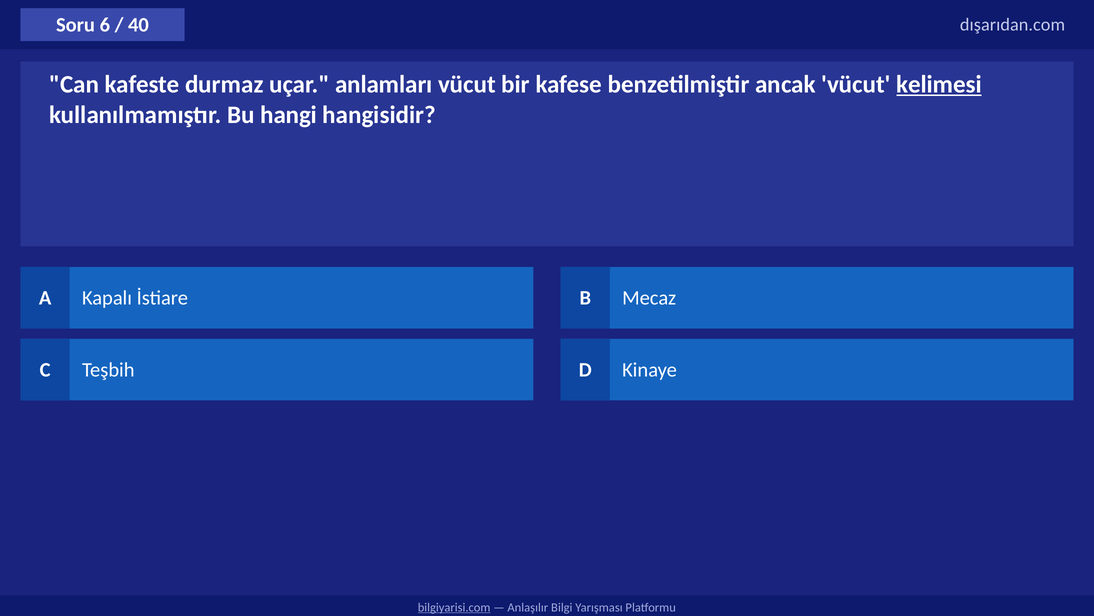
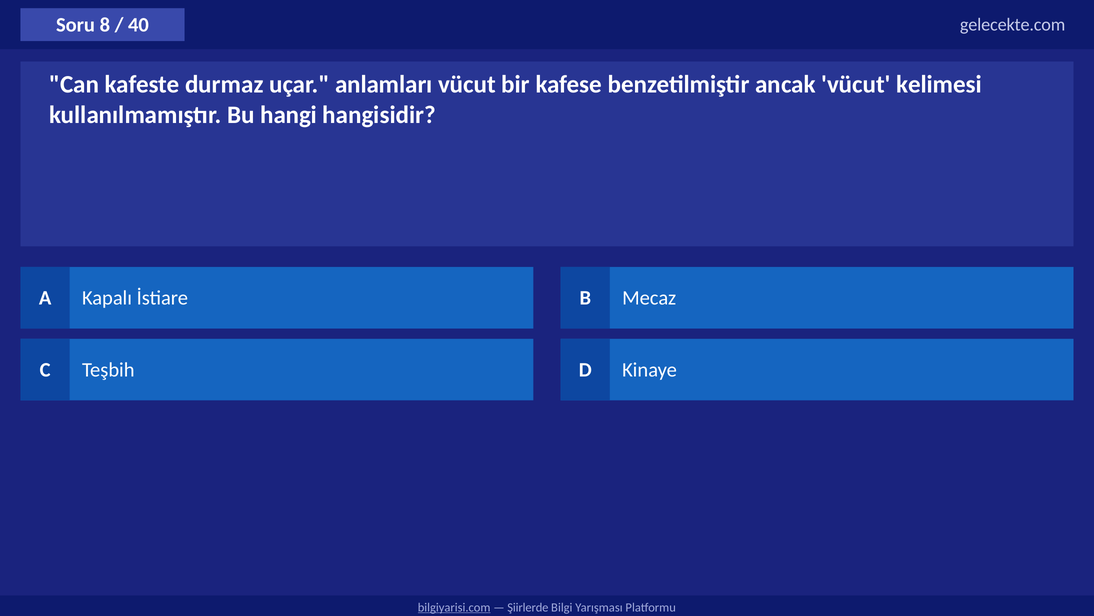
6: 6 -> 8
dışarıdan.com: dışarıdan.com -> gelecekte.com
kelimesi underline: present -> none
Anlaşılır: Anlaşılır -> Şiirlerde
